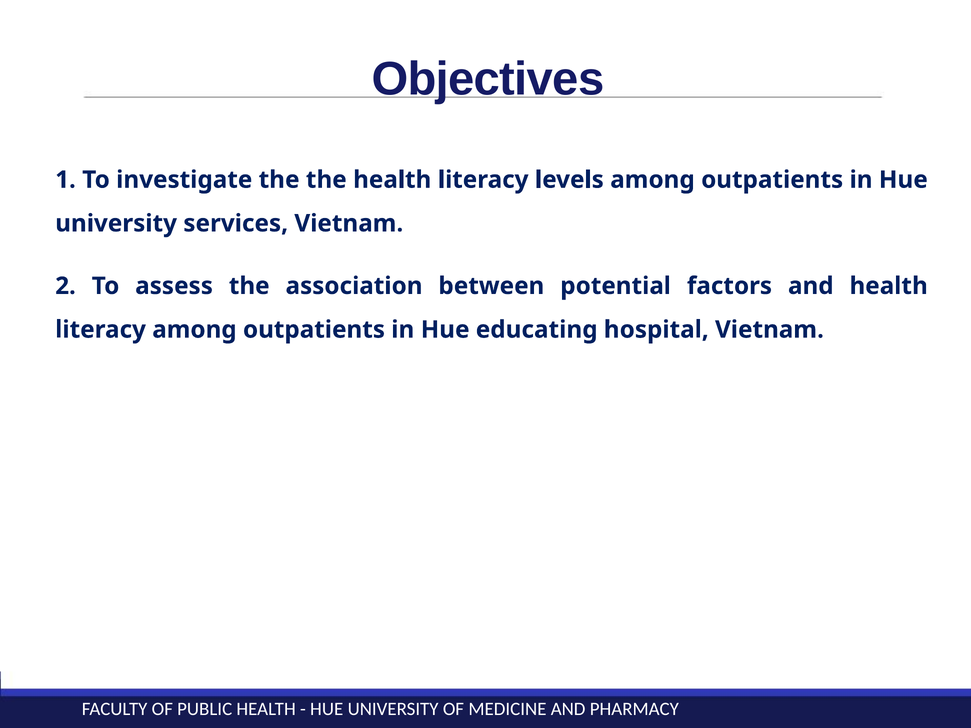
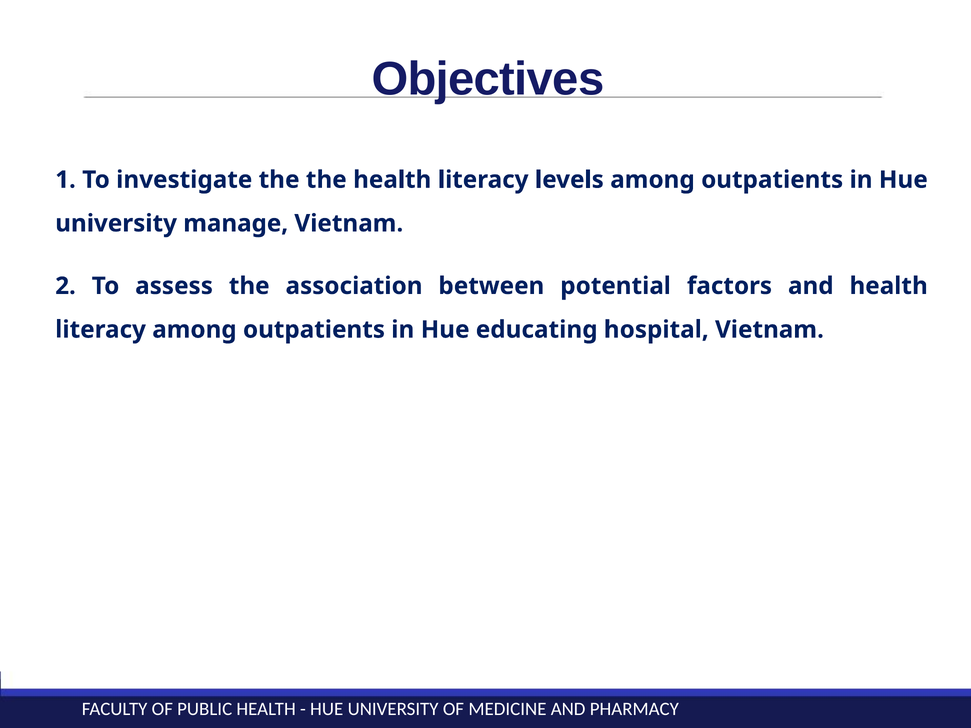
services: services -> manage
